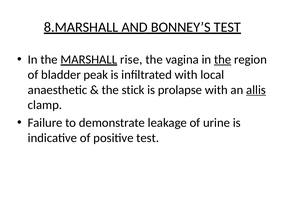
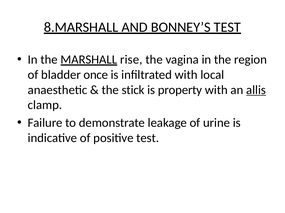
the at (223, 60) underline: present -> none
peak: peak -> once
prolapse: prolapse -> property
